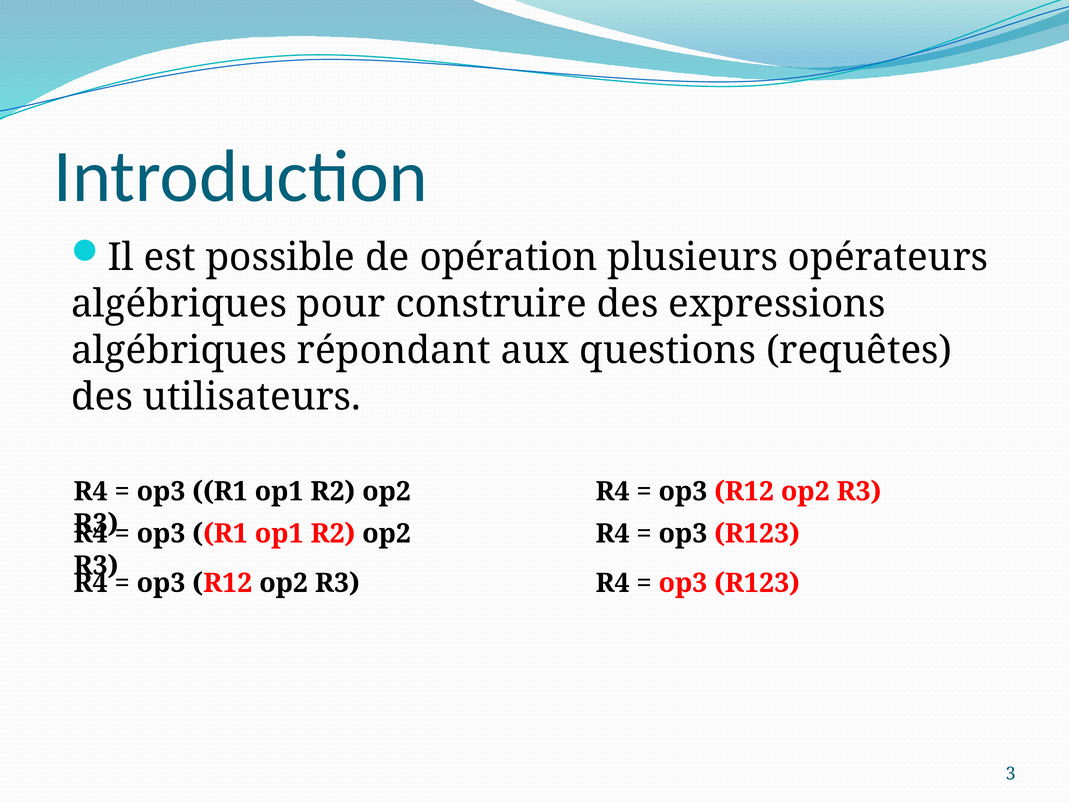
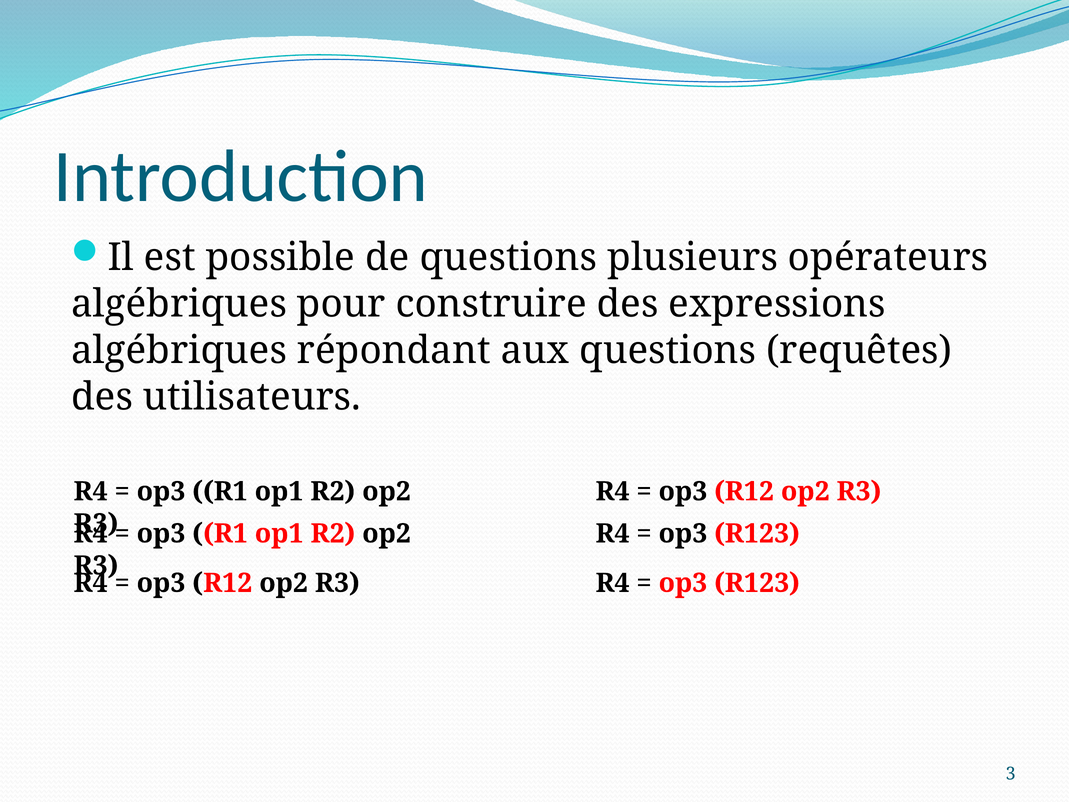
de opération: opération -> questions
